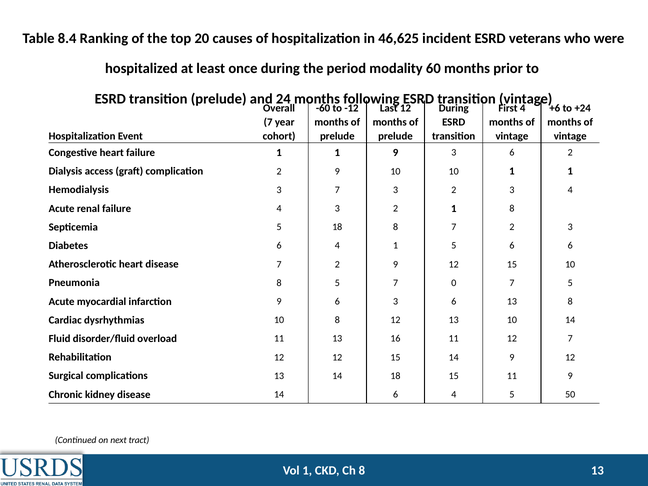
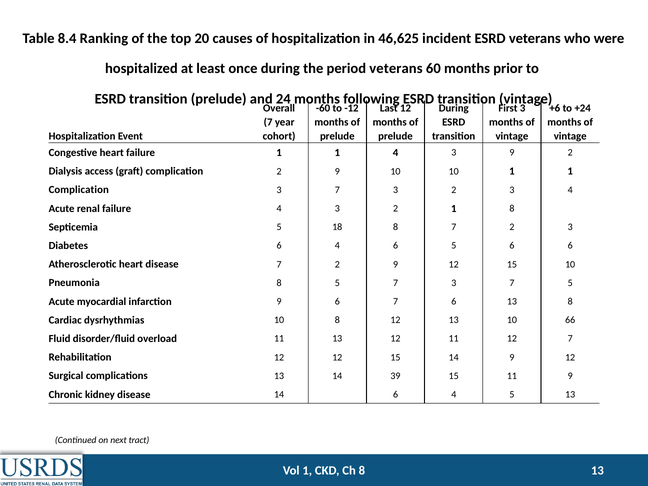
period modality: modality -> veterans
First 4: 4 -> 3
1 9: 9 -> 4
6 at (512, 153): 6 -> 9
Hemodialysis at (79, 190): Hemodialysis -> Complication
4 1: 1 -> 6
5 7 0: 0 -> 3
6 3: 3 -> 7
10 14: 14 -> 66
13 16: 16 -> 12
14 18: 18 -> 39
5 50: 50 -> 13
